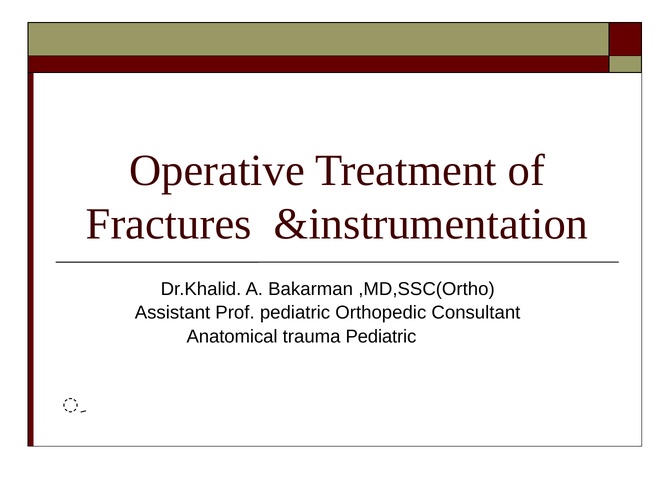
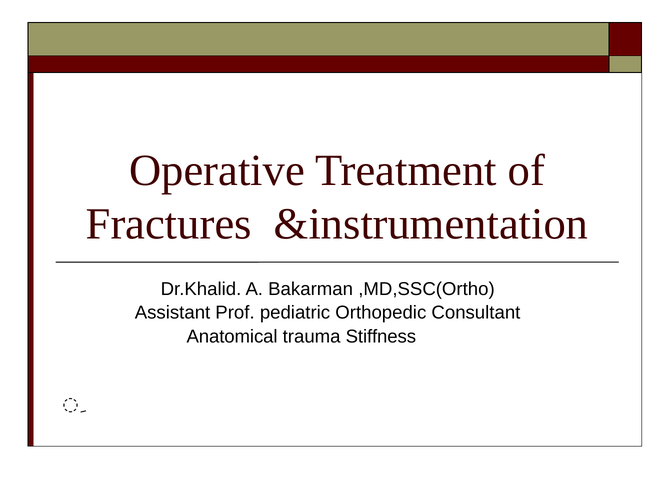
trauma Pediatric: Pediatric -> Stiffness
